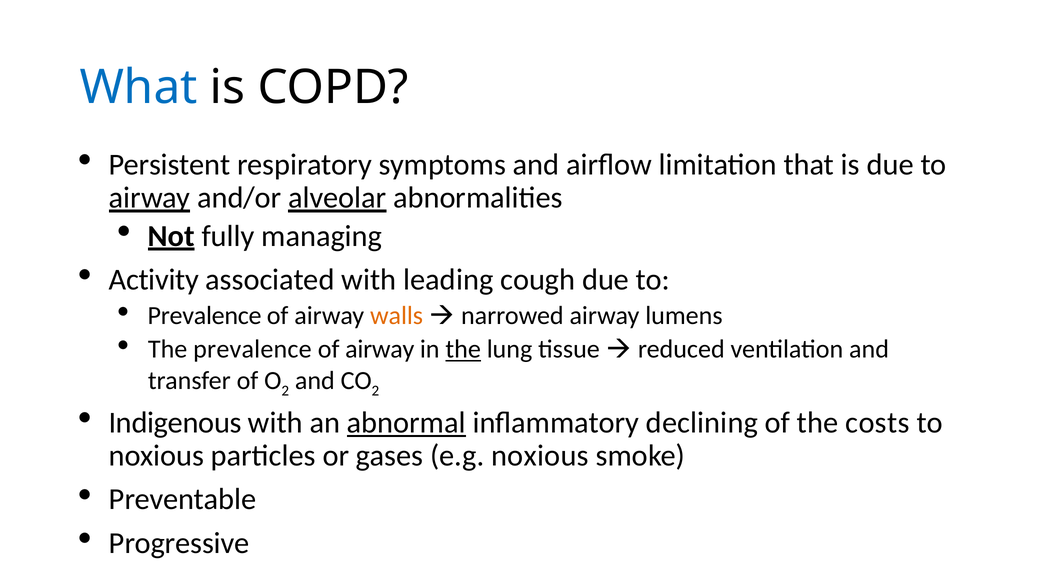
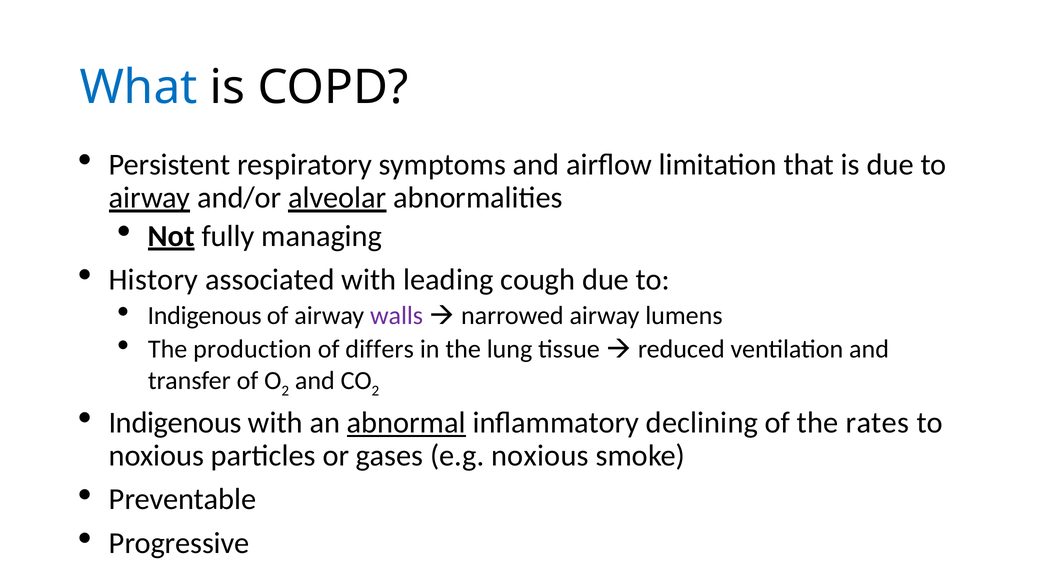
Activity: Activity -> History
Prevalence at (205, 316): Prevalence -> Indigenous
walls colour: orange -> purple
The prevalence: prevalence -> production
airway at (380, 349): airway -> differs
the at (463, 349) underline: present -> none
costs: costs -> rates
